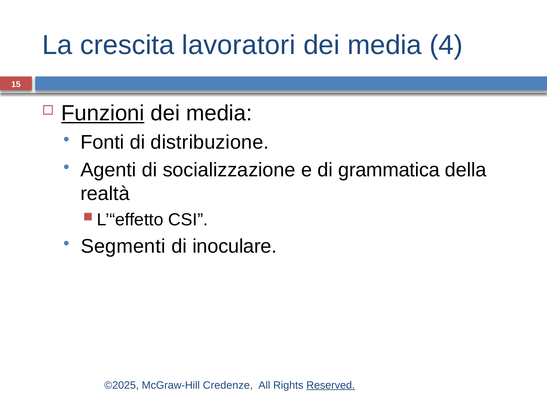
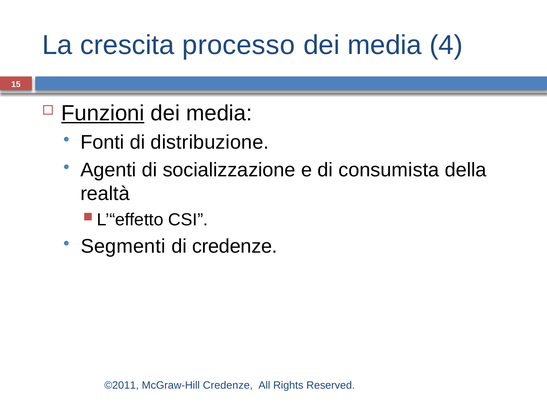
lavoratori: lavoratori -> processo
grammatica: grammatica -> consumista
di inoculare: inoculare -> credenze
©2025: ©2025 -> ©2011
Reserved underline: present -> none
